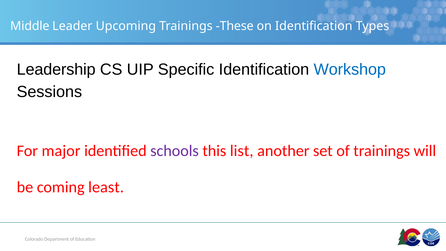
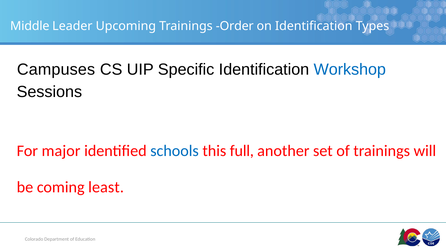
These: These -> Order
Leadership: Leadership -> Campuses
schools colour: purple -> blue
list: list -> full
